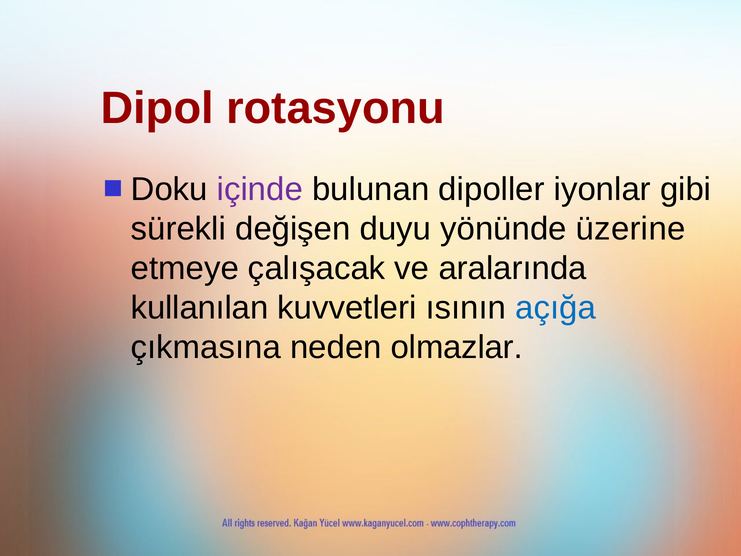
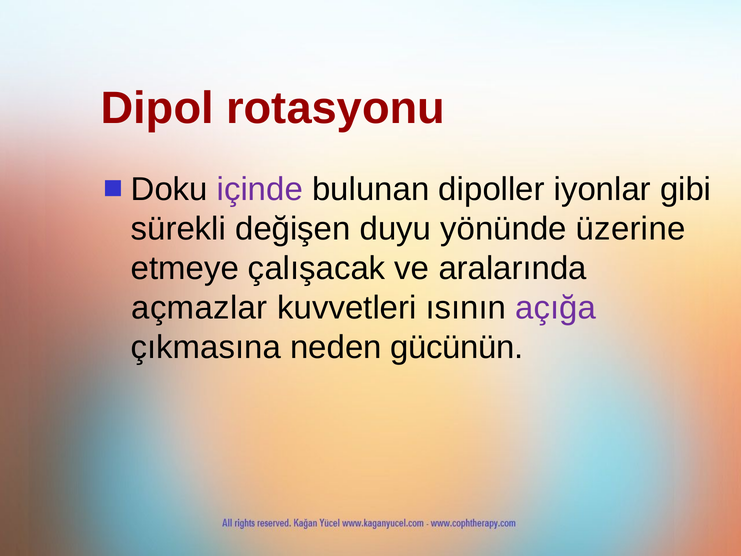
kullanılan: kullanılan -> açmazlar
açığa colour: blue -> purple
olmazlar: olmazlar -> gücünün
